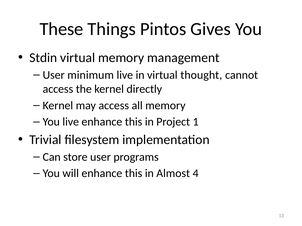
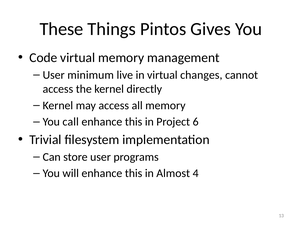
Stdin: Stdin -> Code
thought: thought -> changes
You live: live -> call
1: 1 -> 6
